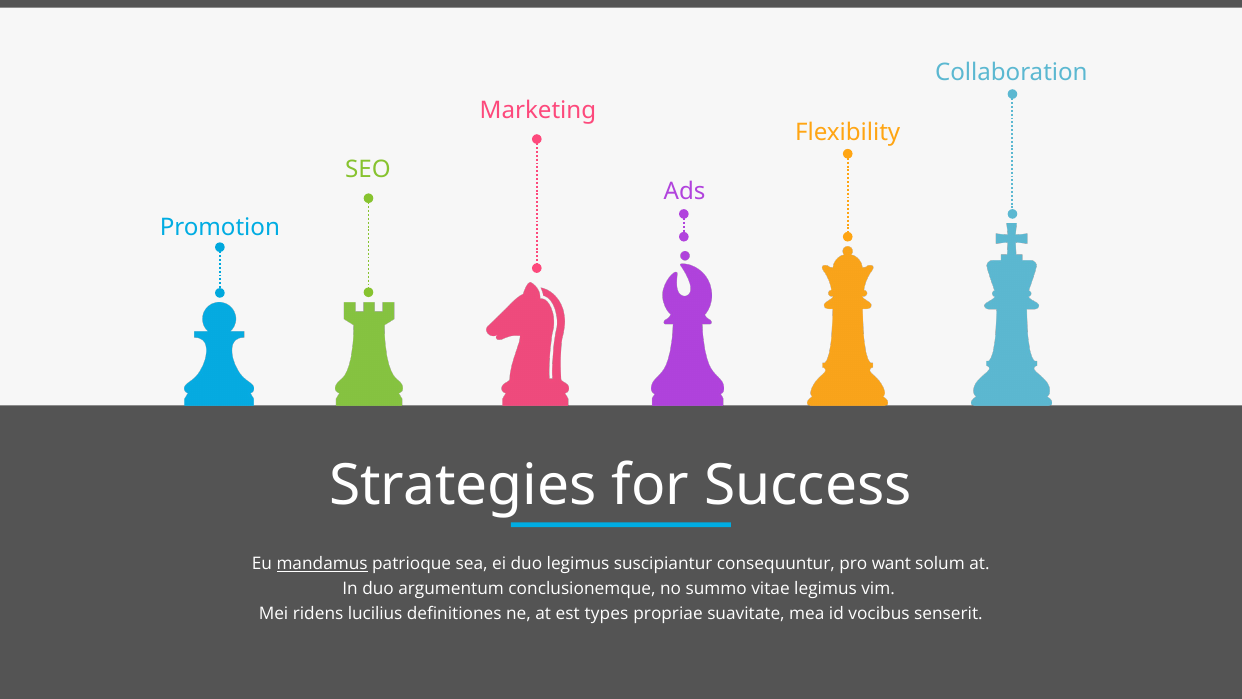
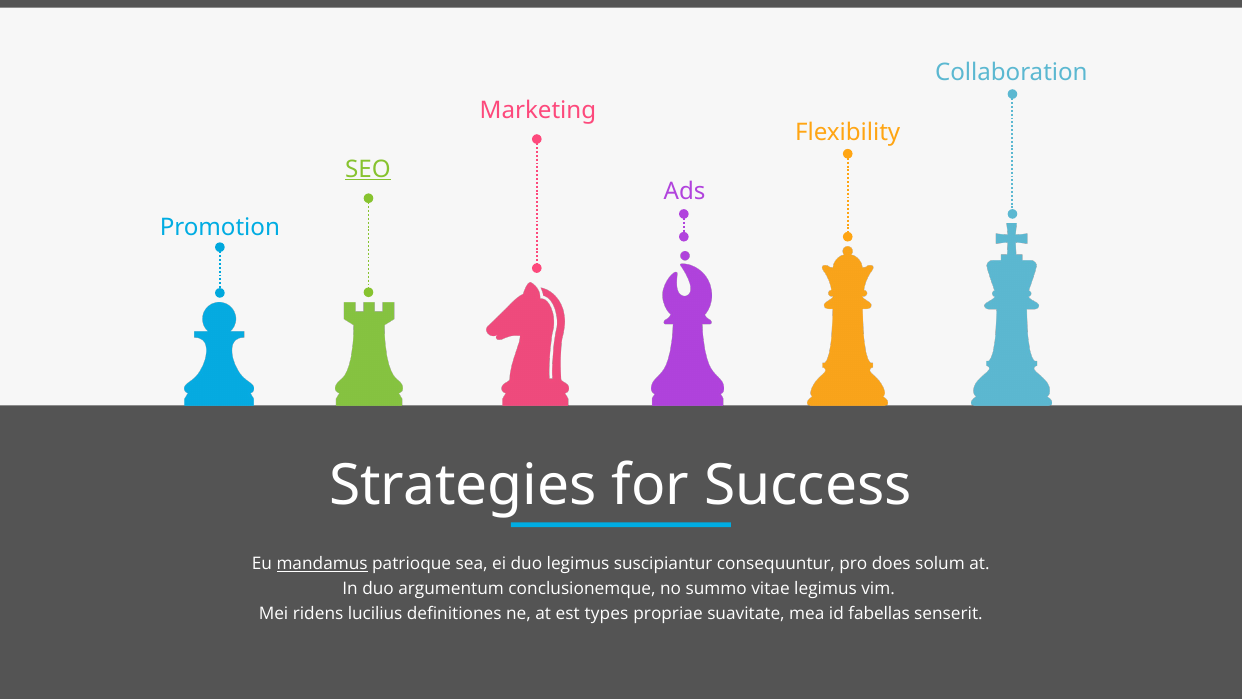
SEO underline: none -> present
want: want -> does
vocibus: vocibus -> fabellas
